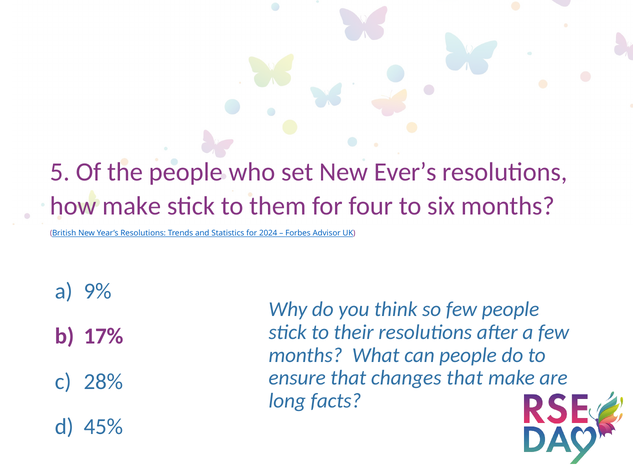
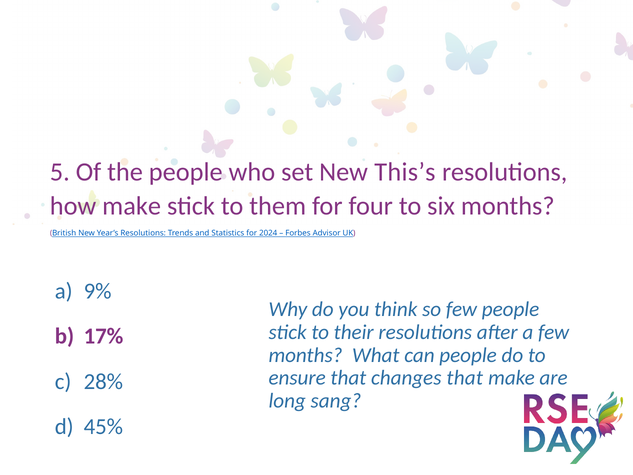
Ever’s: Ever’s -> This’s
facts: facts -> sang
